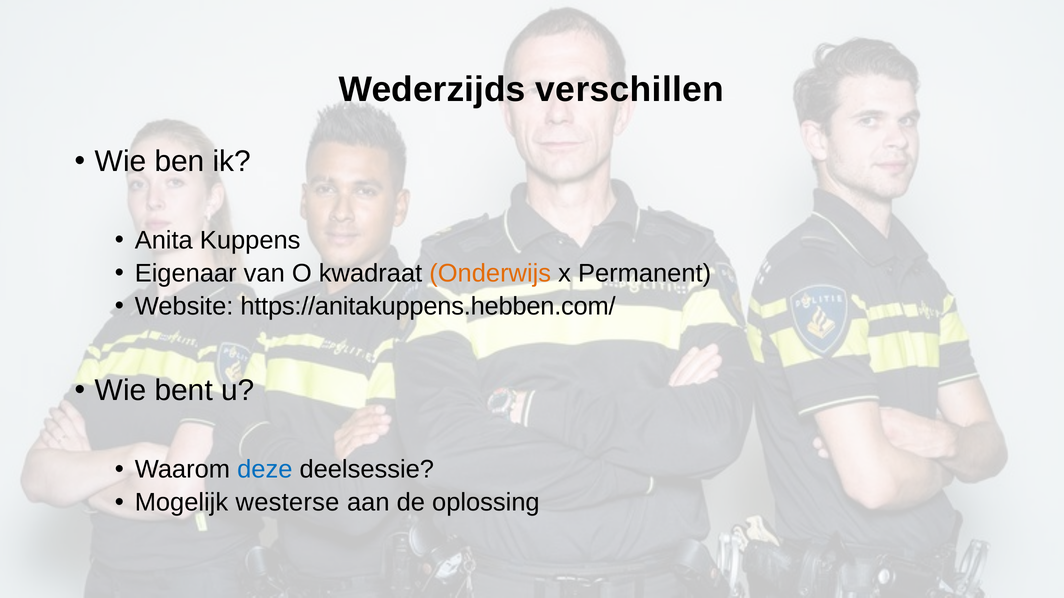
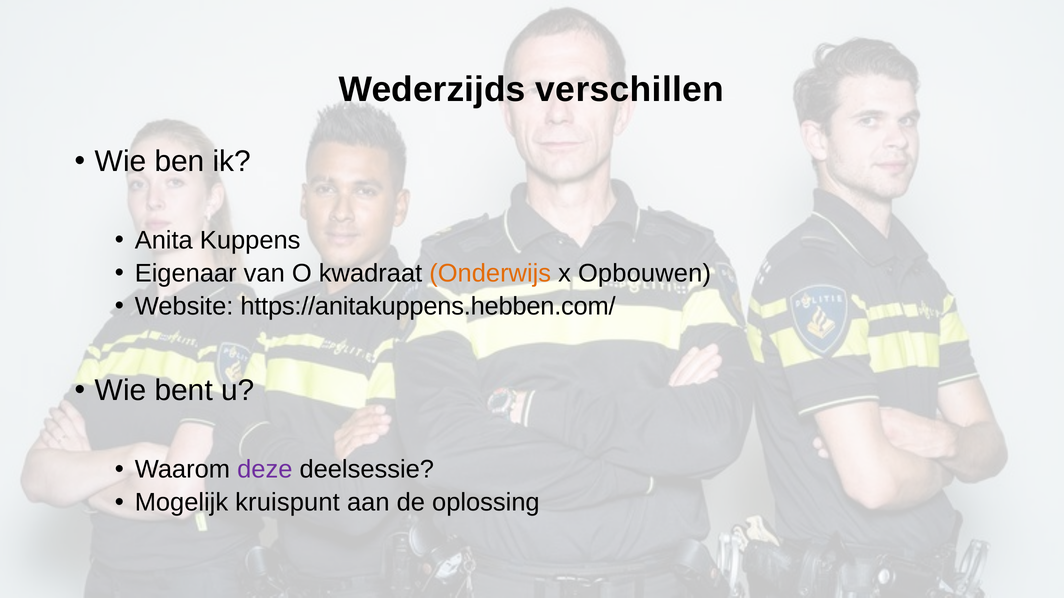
Permanent: Permanent -> Opbouwen
deze colour: blue -> purple
westerse: westerse -> kruispunt
